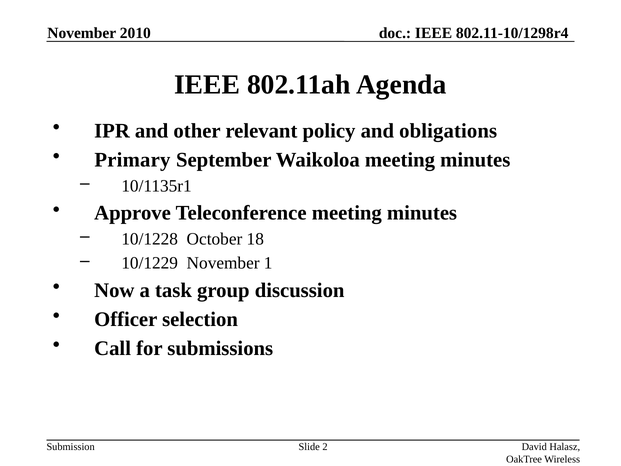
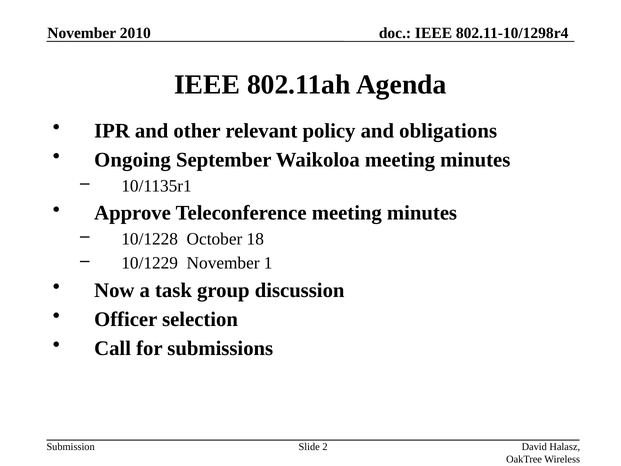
Primary: Primary -> Ongoing
